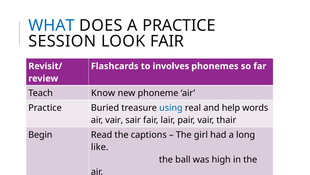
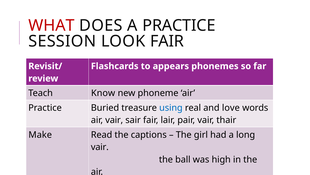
WHAT colour: blue -> red
involves: involves -> appears
help: help -> love
Begin: Begin -> Make
like at (100, 147): like -> vair
